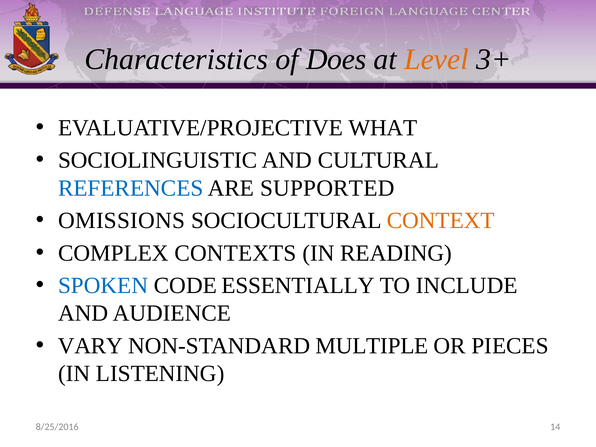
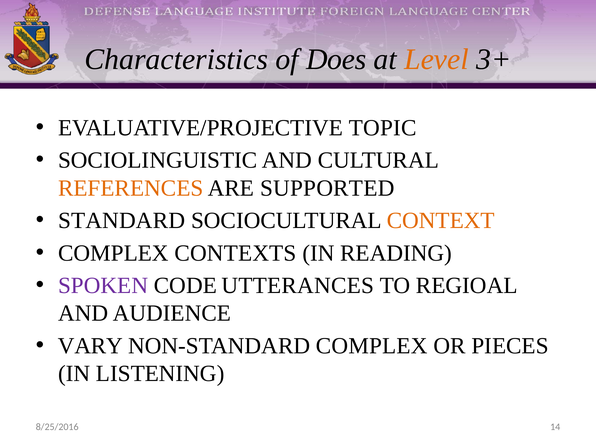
WHAT: WHAT -> TOPIC
REFERENCES colour: blue -> orange
OMISSIONS: OMISSIONS -> STANDARD
SPOKEN colour: blue -> purple
ESSENTIALLY: ESSENTIALLY -> UTTERANCES
INCLUDE: INCLUDE -> REGIOAL
NON-STANDARD MULTIPLE: MULTIPLE -> COMPLEX
